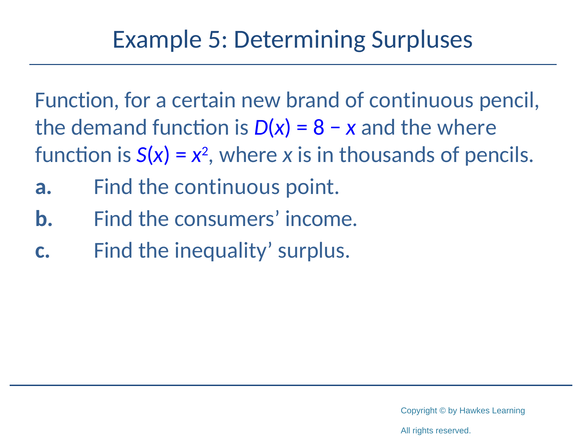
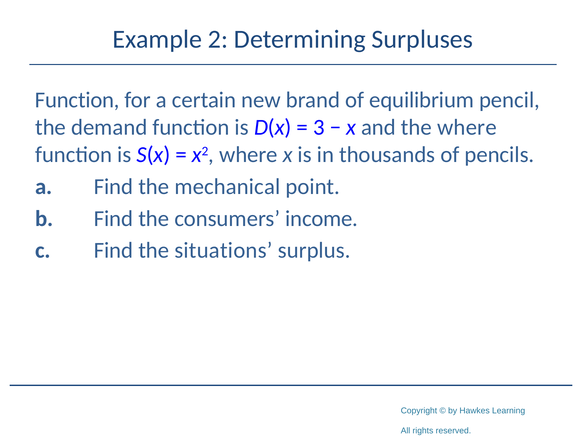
5: 5 -> 2
of continuous: continuous -> equilibrium
8: 8 -> 3
the continuous: continuous -> mechanical
inequality: inequality -> situations
